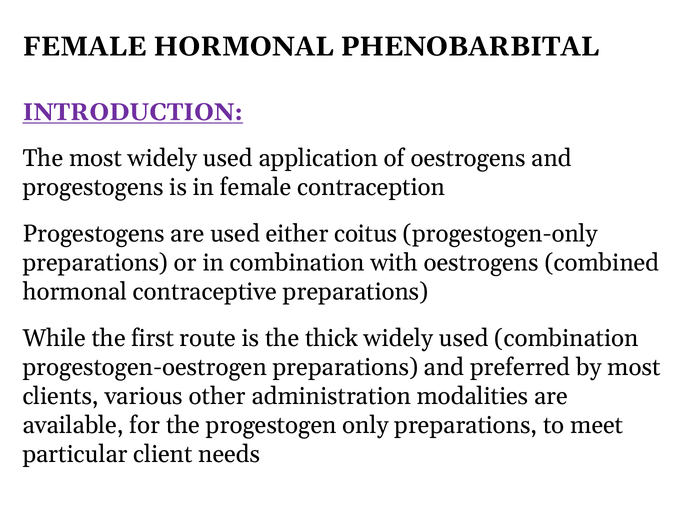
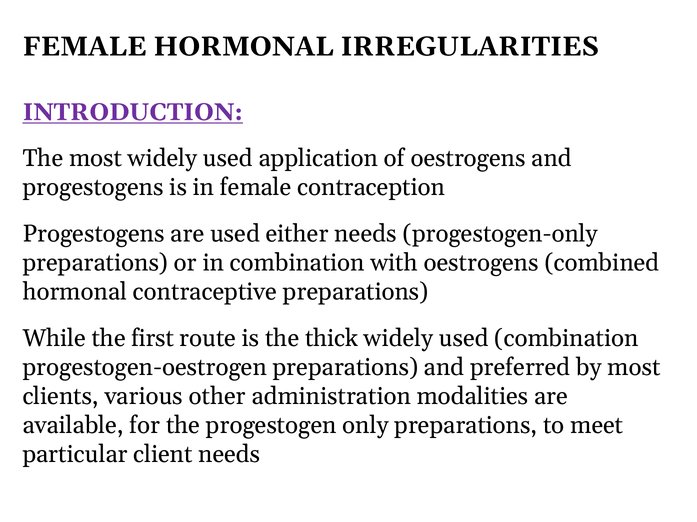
PHENOBARBITAL: PHENOBARBITAL -> IRREGULARITIES
either coitus: coitus -> needs
